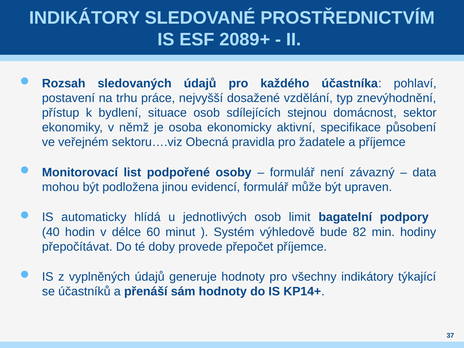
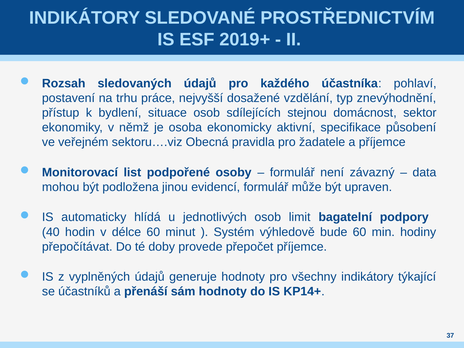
2089+: 2089+ -> 2019+
bude 82: 82 -> 60
